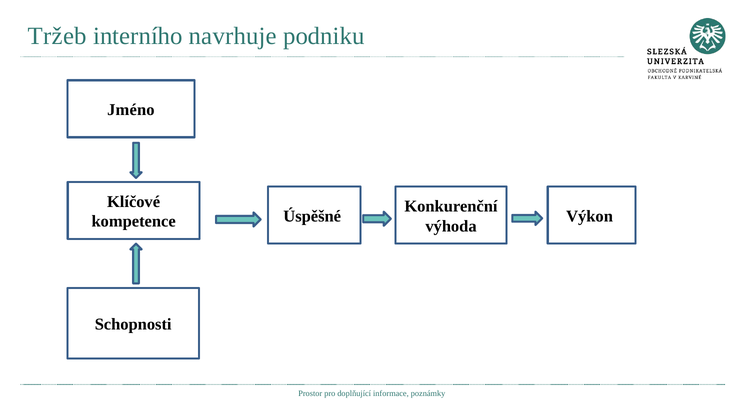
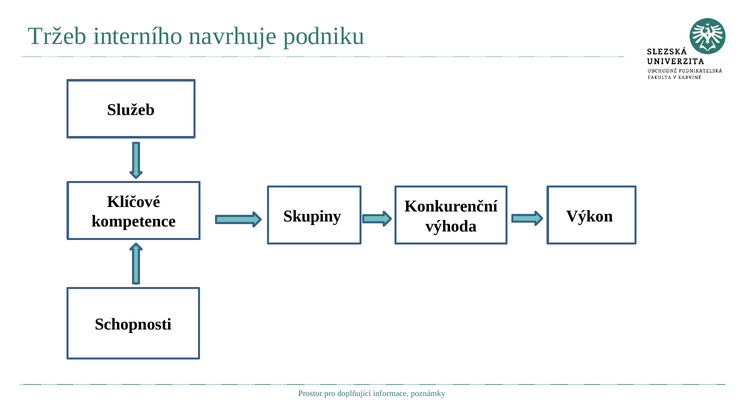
Jméno: Jméno -> Služeb
Úspěšné: Úspěšné -> Skupiny
